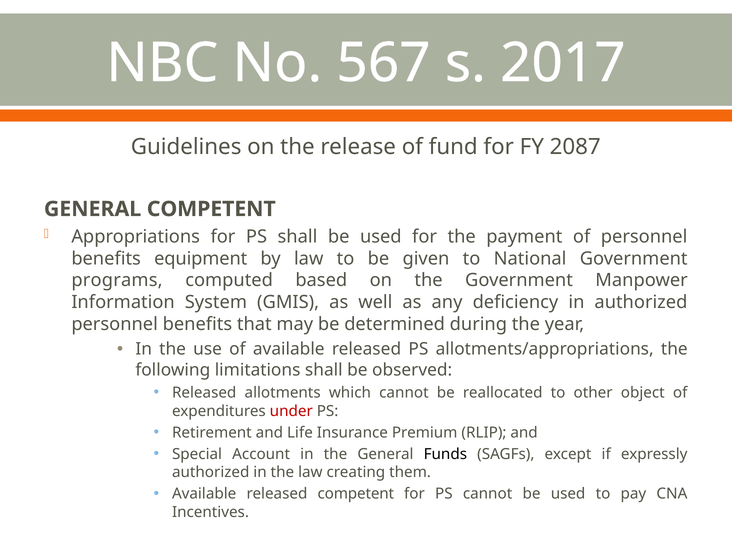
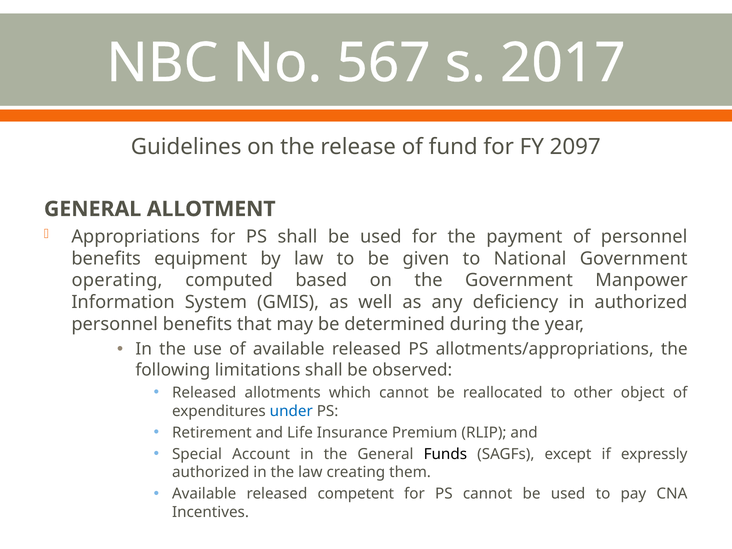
2087: 2087 -> 2097
GENERAL COMPETENT: COMPETENT -> ALLOTMENT
programs: programs -> operating
under colour: red -> blue
